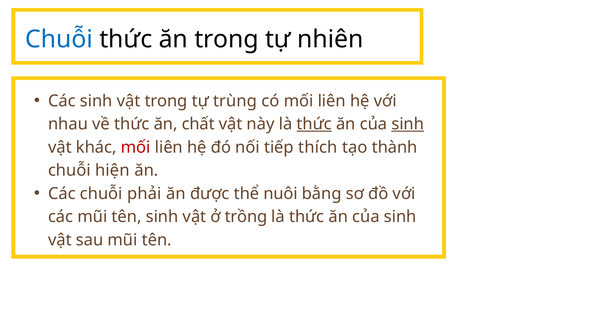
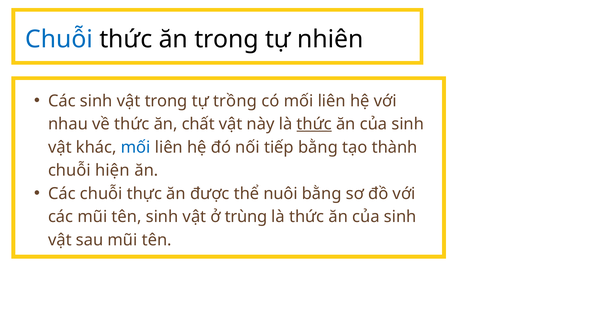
trùng: trùng -> trồng
sinh at (408, 124) underline: present -> none
mối at (136, 147) colour: red -> blue
tiếp thích: thích -> bằng
phải: phải -> thực
trồng: trồng -> trùng
